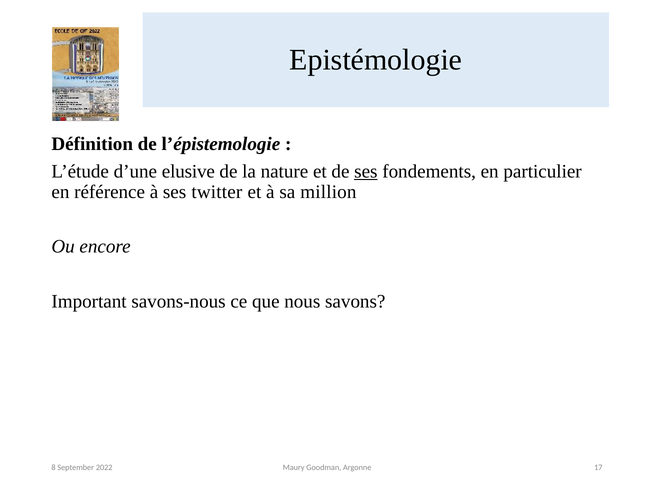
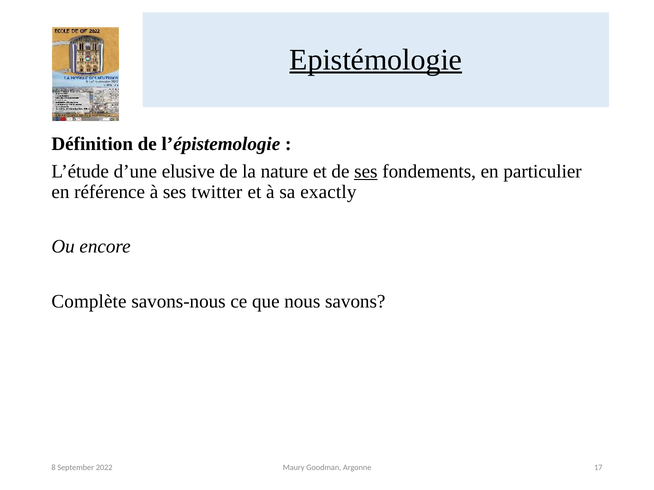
Epistémologie underline: none -> present
million: million -> exactly
Important: Important -> Complète
